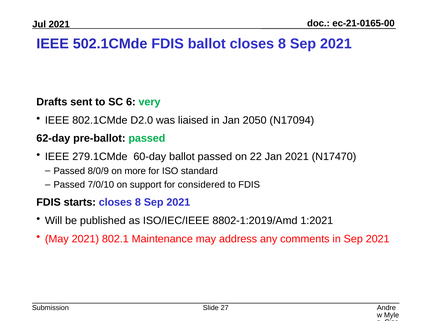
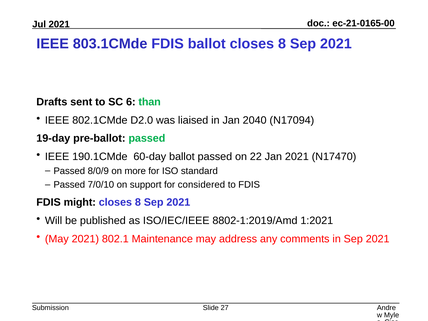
502.1CMde: 502.1CMde -> 803.1CMde
very: very -> than
2050: 2050 -> 2040
62-day: 62-day -> 19-day
279.1CMde: 279.1CMde -> 190.1CMde
starts: starts -> might
